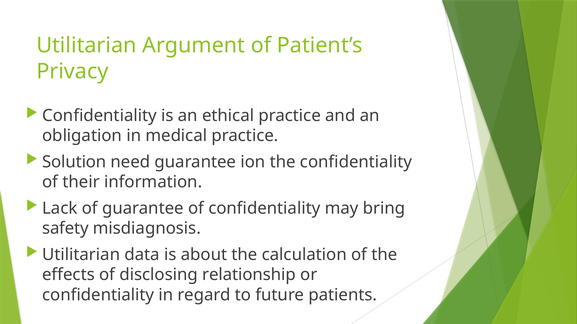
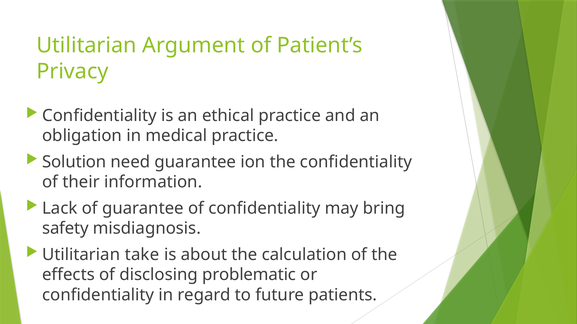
data: data -> take
relationship: relationship -> problematic
